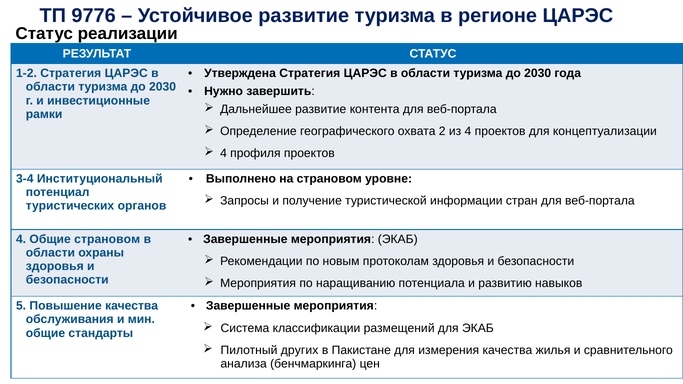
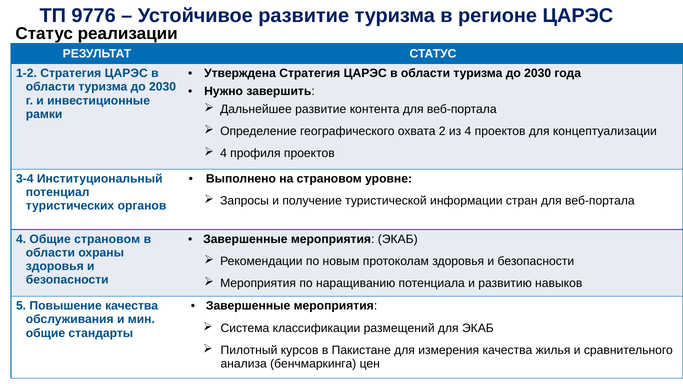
других: других -> курсов
